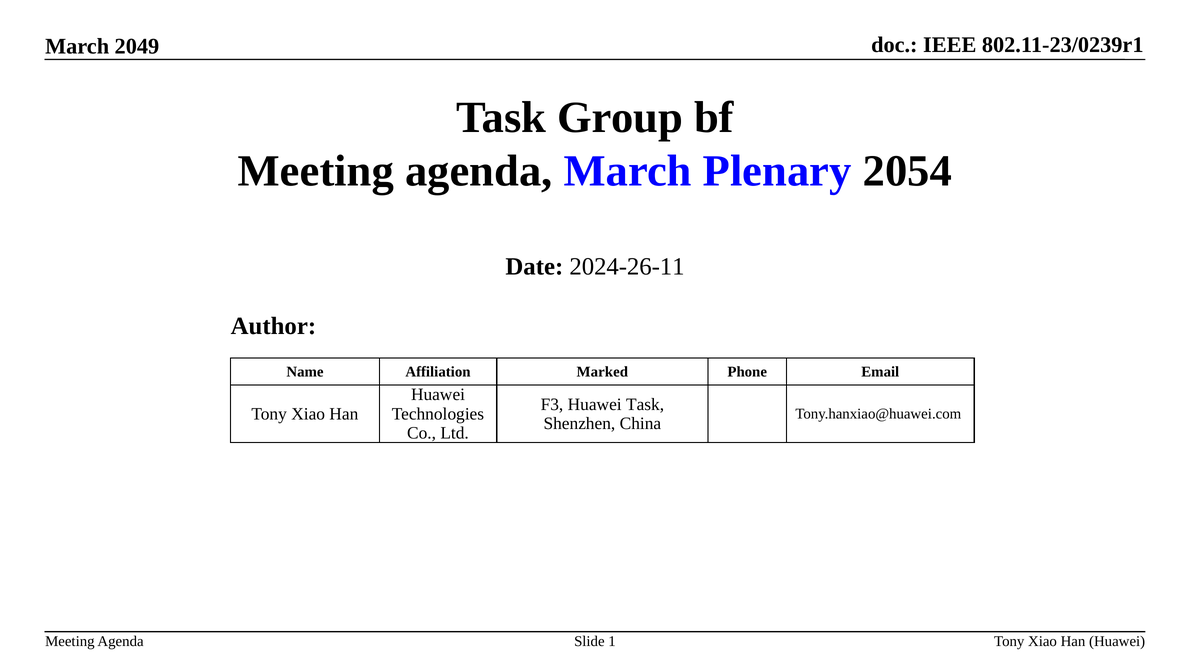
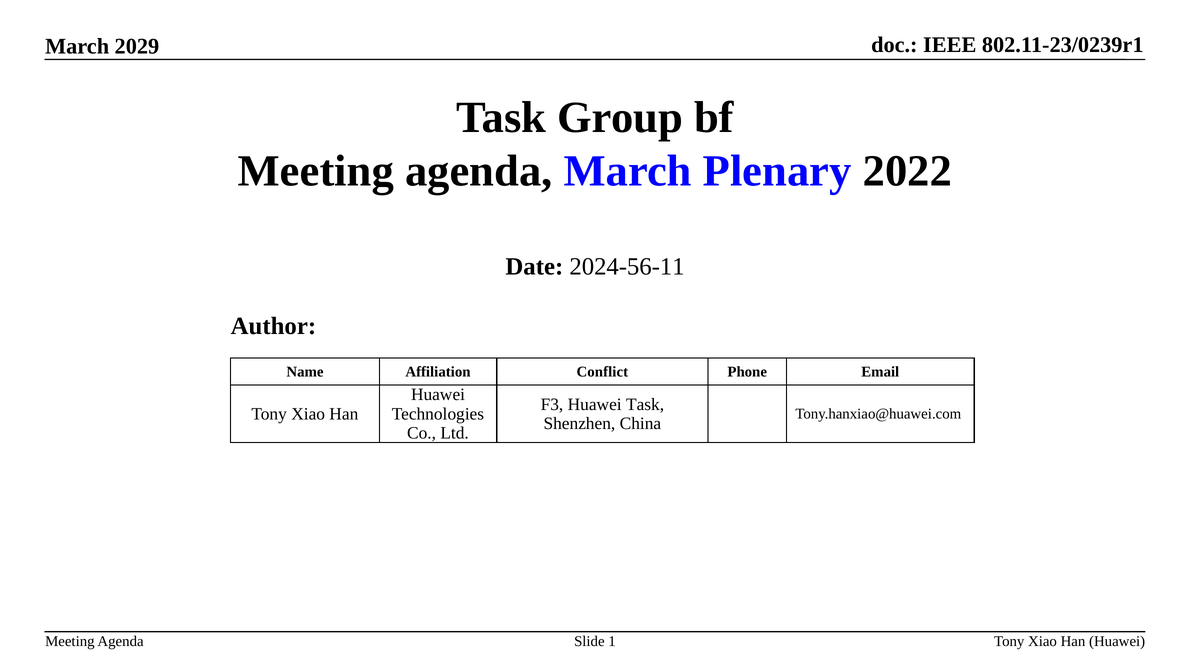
2049: 2049 -> 2029
2054: 2054 -> 2022
2024-26-11: 2024-26-11 -> 2024-56-11
Marked: Marked -> Conflict
